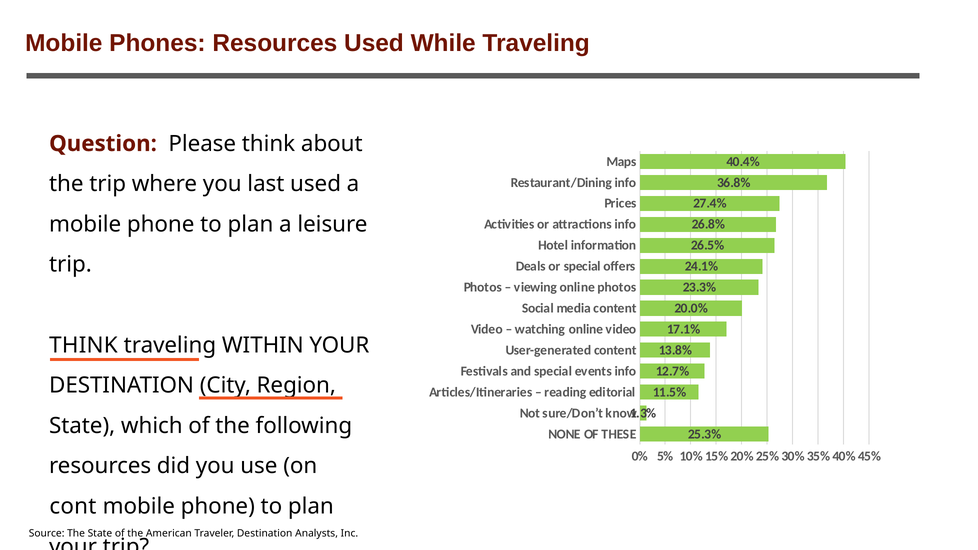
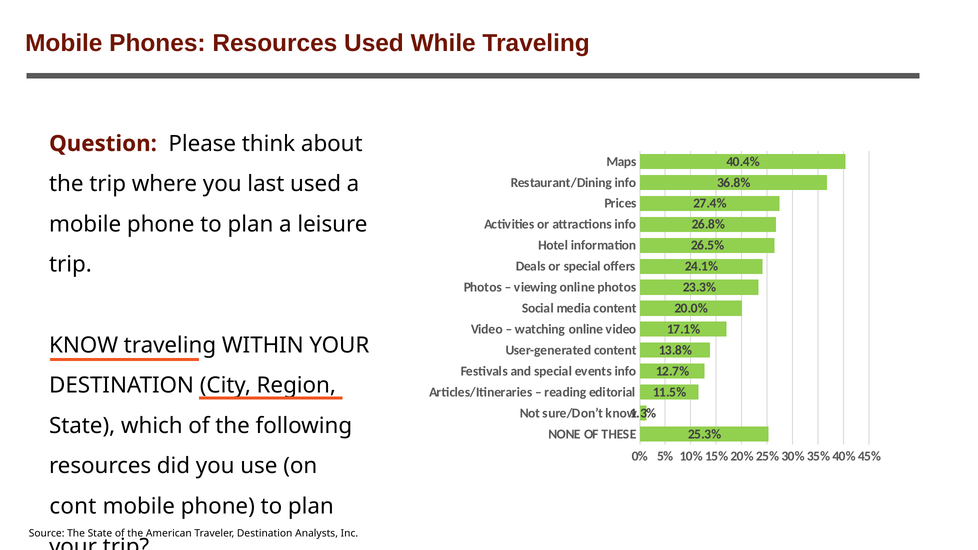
THINK at (83, 345): THINK -> KNOW
